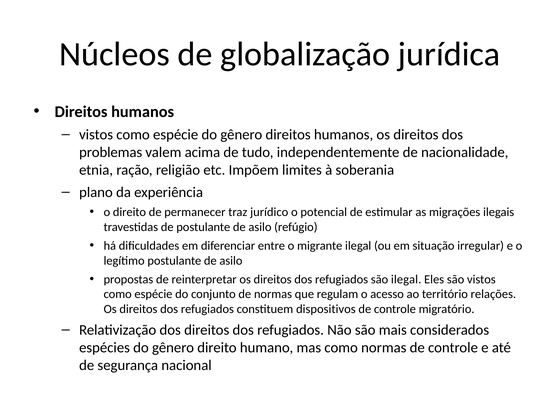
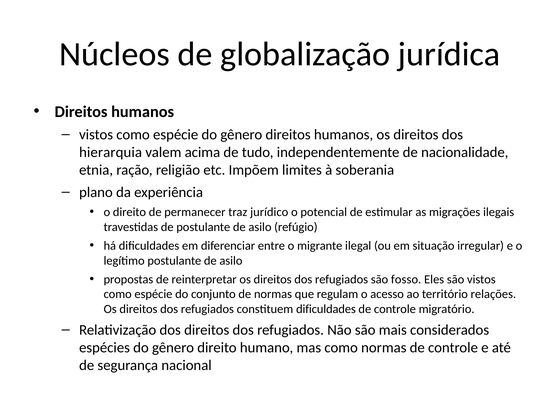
problemas: problemas -> hierarquia
são ilegal: ilegal -> fosso
constituem dispositivos: dispositivos -> dificuldades
